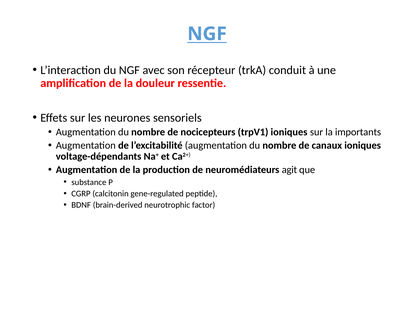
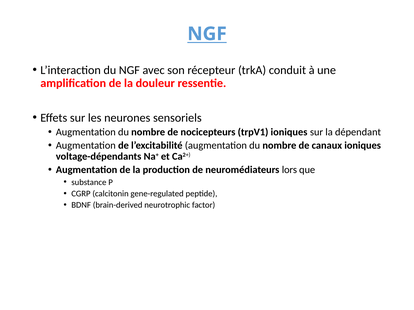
importants: importants -> dépendant
agit: agit -> lors
